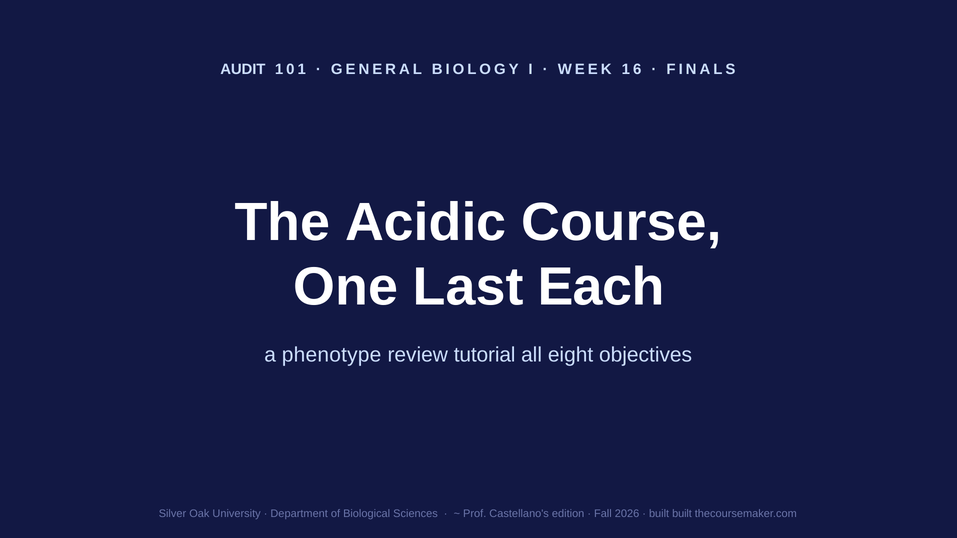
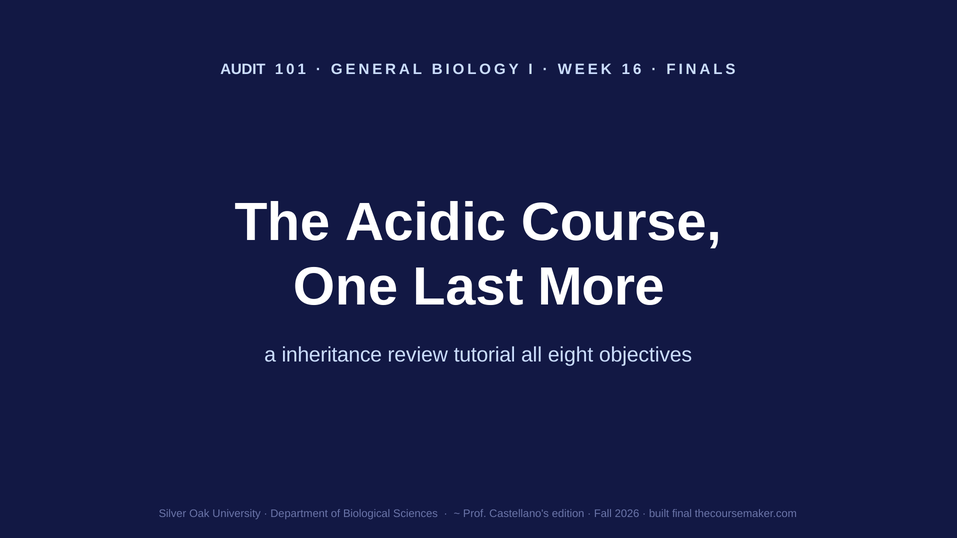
Each: Each -> More
phenotype: phenotype -> inheritance
built built: built -> final
